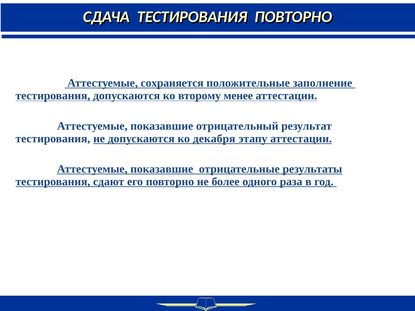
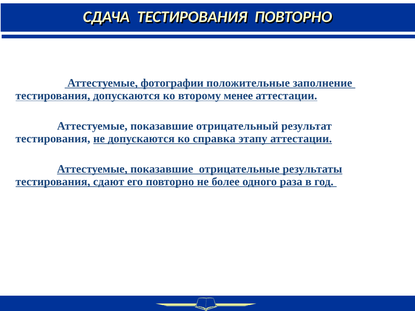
сохраняется: сохраняется -> фотографии
декабря: декабря -> справка
